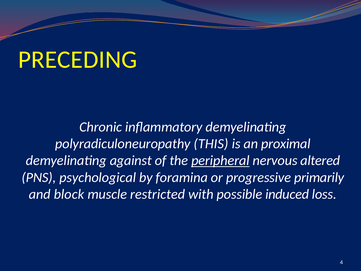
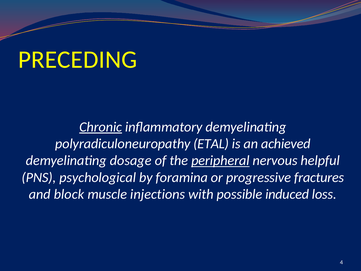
Chronic underline: none -> present
THIS: THIS -> ETAL
proximal: proximal -> achieved
against: against -> dosage
altered: altered -> helpful
primarily: primarily -> fractures
restricted: restricted -> injections
